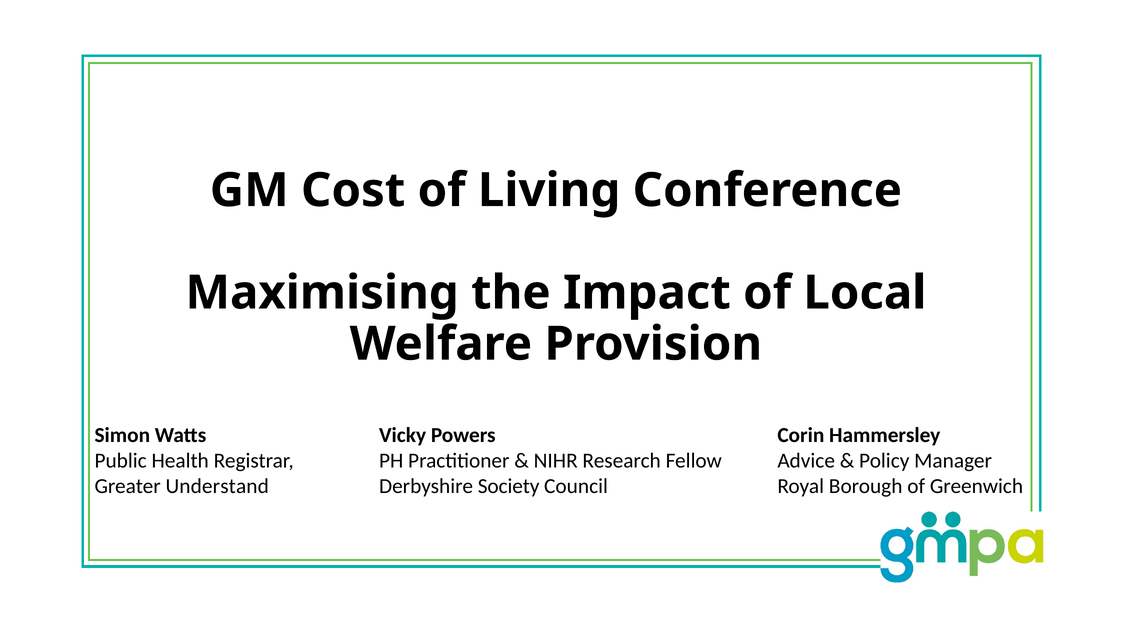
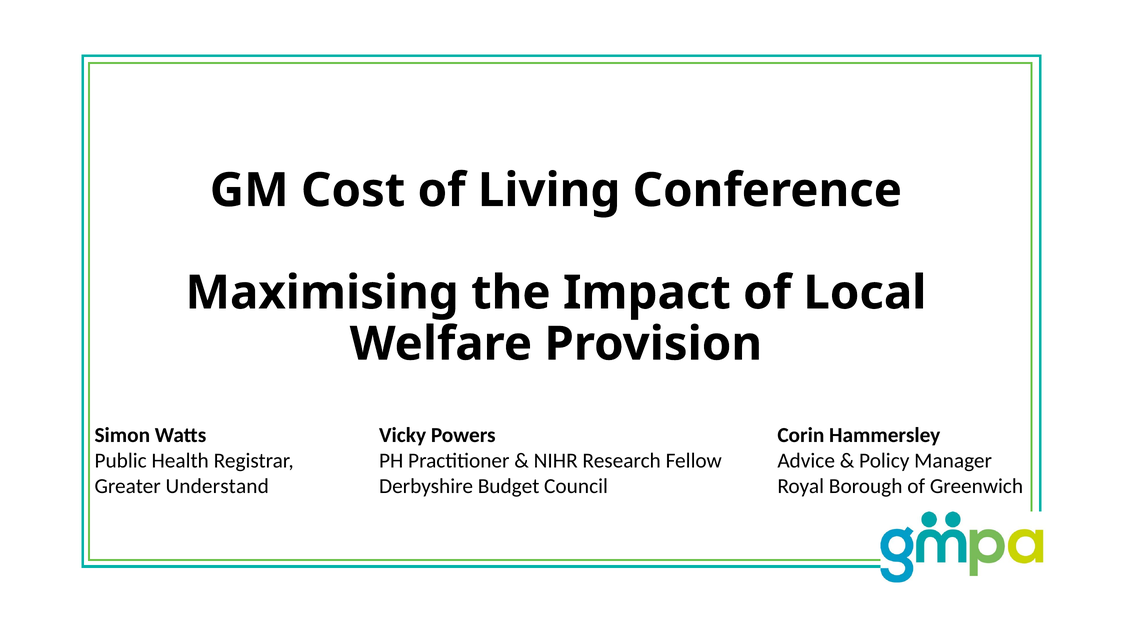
Society: Society -> Budget
